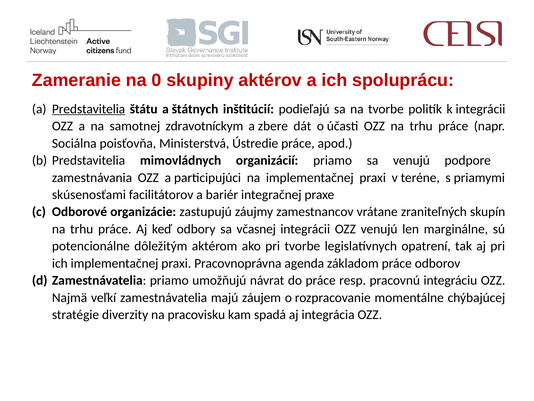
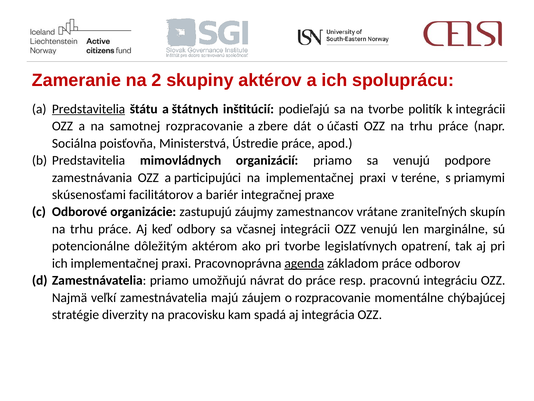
0: 0 -> 2
samotnej zdravotníckym: zdravotníckym -> rozpracovanie
agenda underline: none -> present
